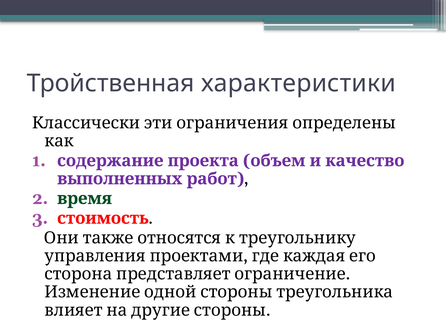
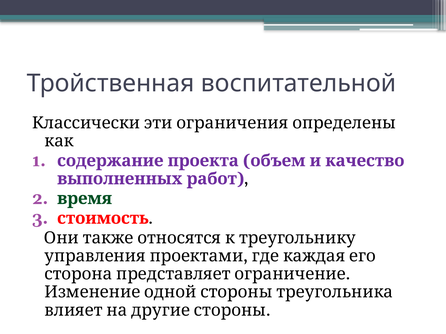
характеристики: характеристики -> воспитательной
